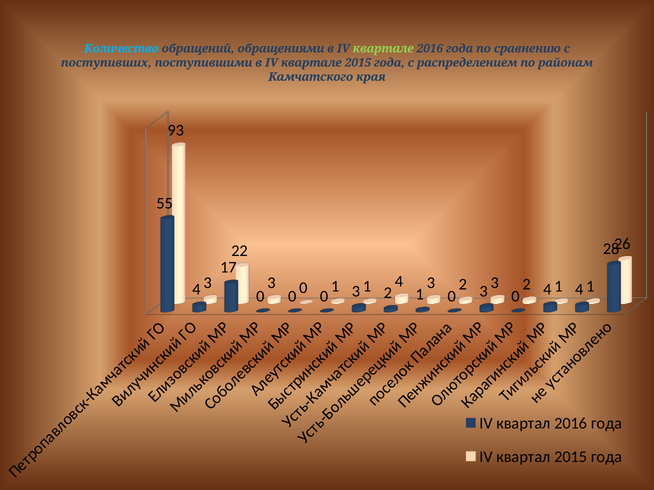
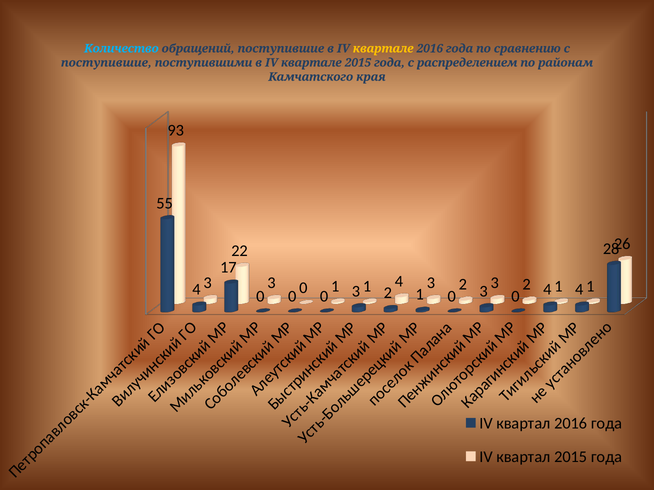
обращений обращениями: обращениями -> поступившие
квартале at (383, 49) colour: light green -> yellow
поступивших at (106, 63): поступивших -> поступившие
